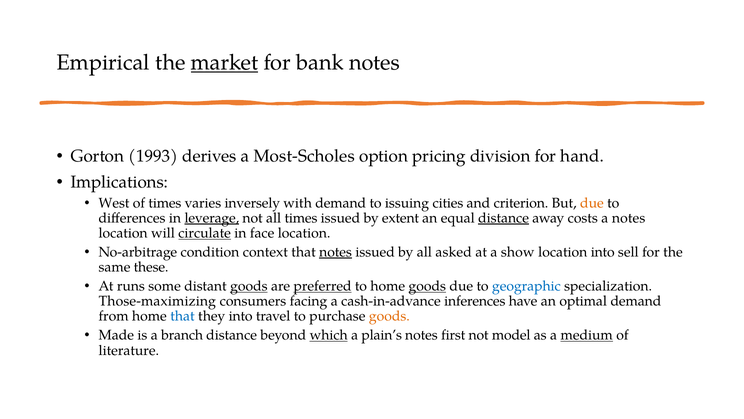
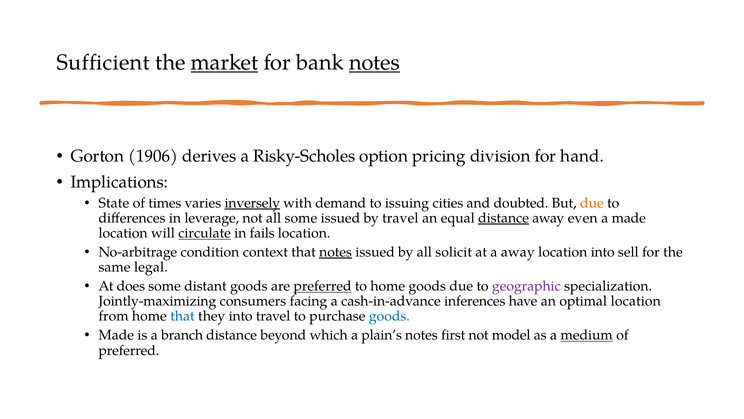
Empirical: Empirical -> Sufficient
notes at (375, 63) underline: none -> present
1993: 1993 -> 1906
Most-Scholes: Most-Scholes -> Risky-Scholes
West: West -> State
inversely underline: none -> present
criterion: criterion -> doubted
leverage underline: present -> none
all times: times -> some
by extent: extent -> travel
costs: costs -> even
a notes: notes -> made
face: face -> fails
asked: asked -> solicit
a show: show -> away
these: these -> legal
runs: runs -> does
goods at (249, 286) underline: present -> none
goods at (427, 286) underline: present -> none
geographic colour: blue -> purple
Those-maximizing: Those-maximizing -> Jointly-maximizing
optimal demand: demand -> location
goods at (389, 316) colour: orange -> blue
which underline: present -> none
literature at (129, 350): literature -> preferred
